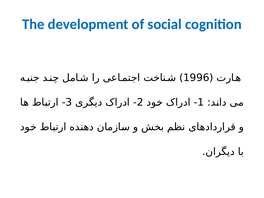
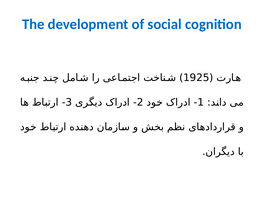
1996: 1996 -> 1925
